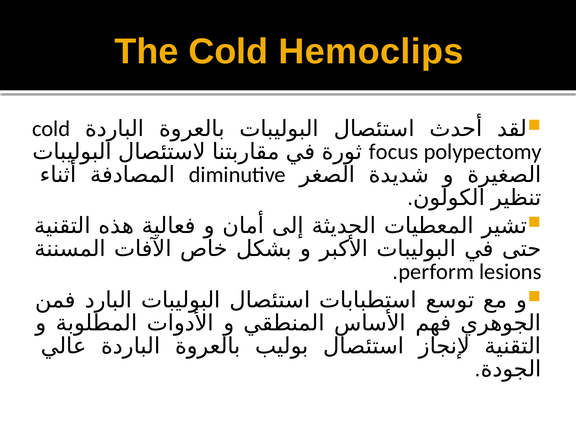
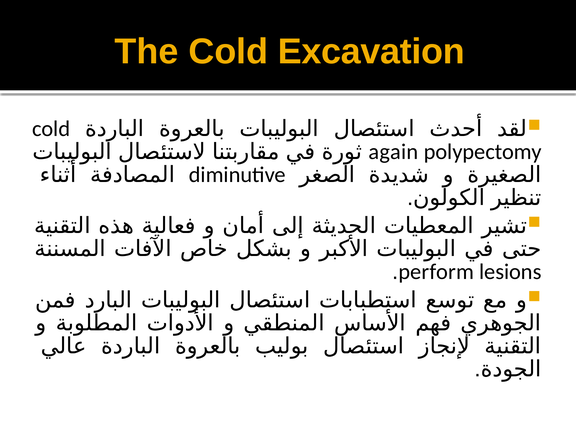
Hemoclips: Hemoclips -> Excavation
focus: focus -> again
